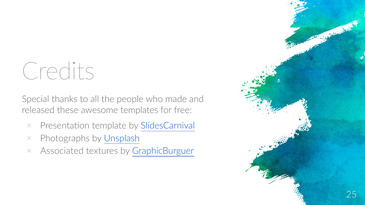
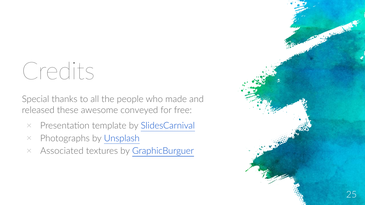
templates: templates -> conveyed
